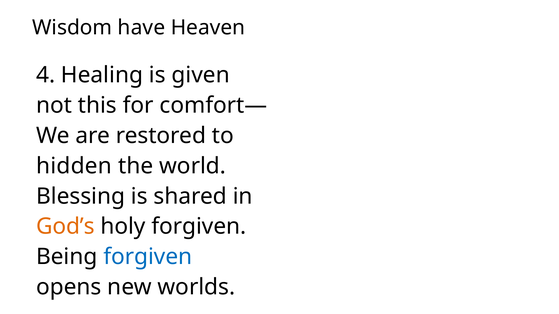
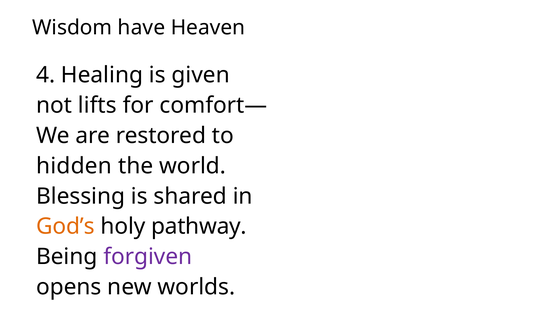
this: this -> lifts
holy forgiven: forgiven -> pathway
forgiven at (148, 257) colour: blue -> purple
